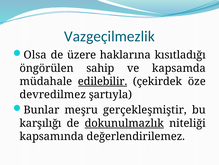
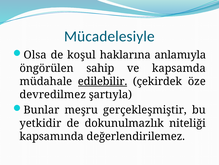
Vazgeçilmezlik: Vazgeçilmezlik -> Mücadelesiyle
üzere: üzere -> koşul
kısıtladığı: kısıtladığı -> anlamıyla
karşılığı: karşılığı -> yetkidir
dokunulmazlık underline: present -> none
